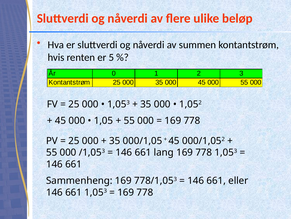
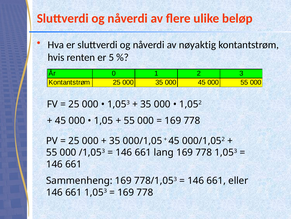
summen: summen -> nøyaktig
